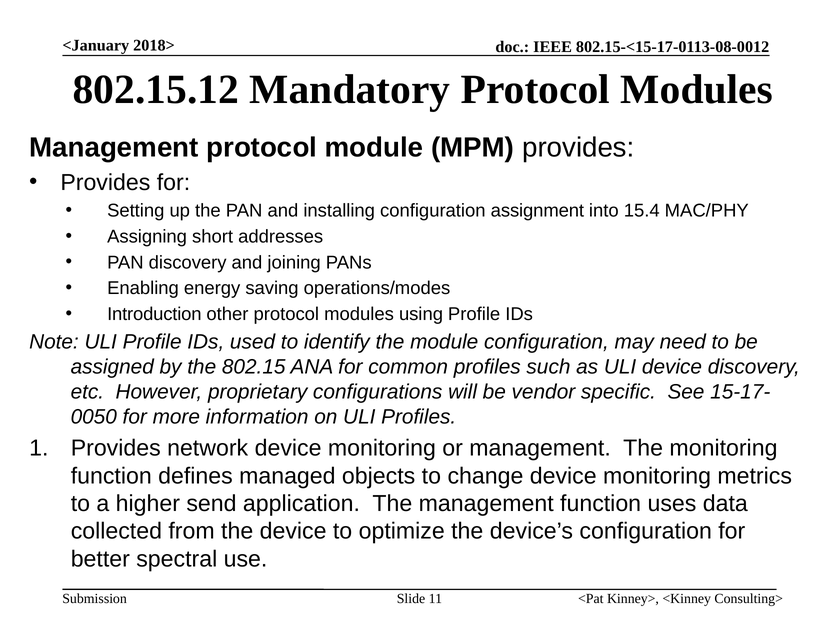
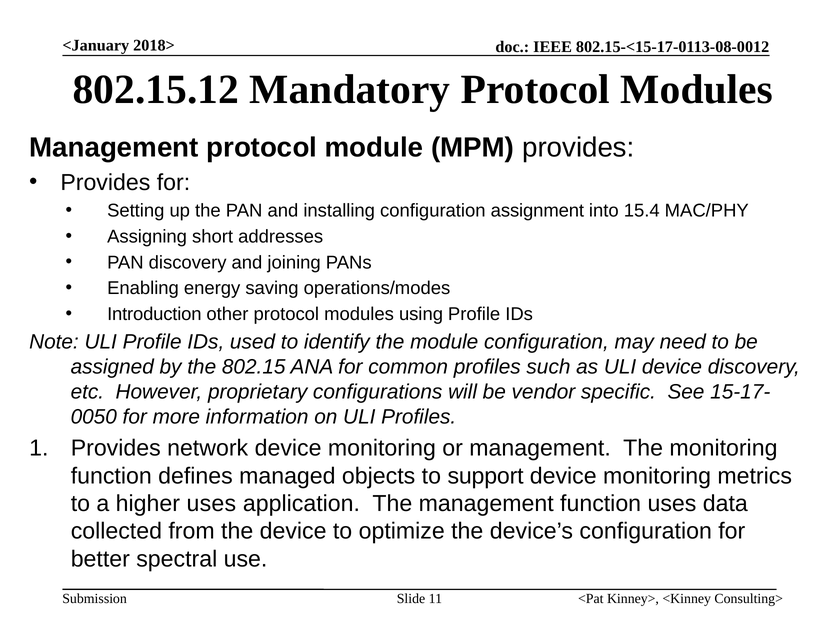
change: change -> support
higher send: send -> uses
